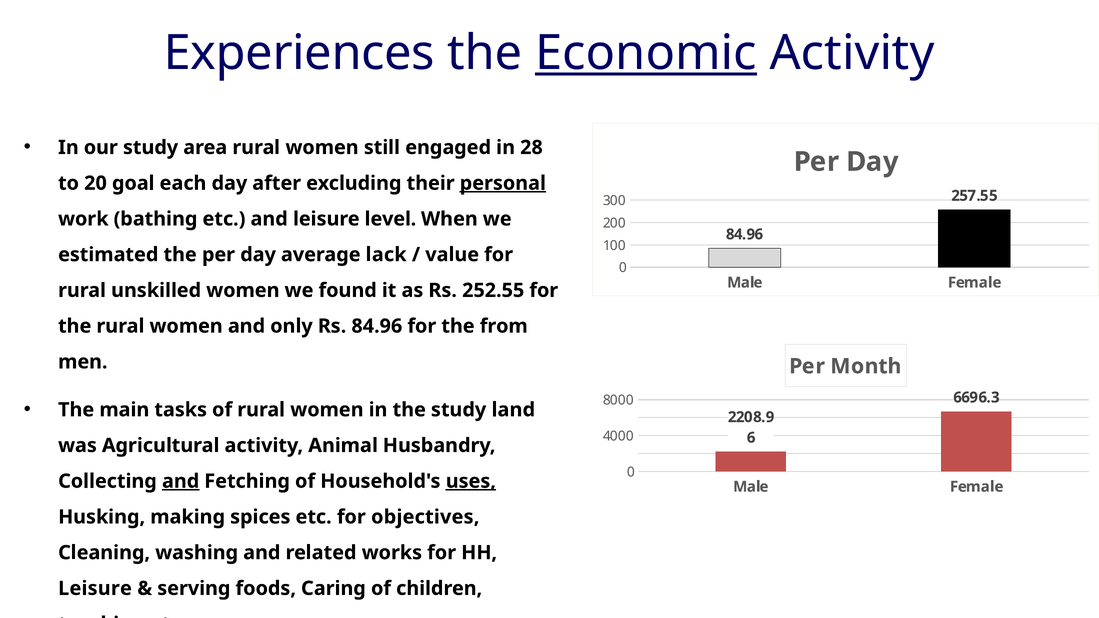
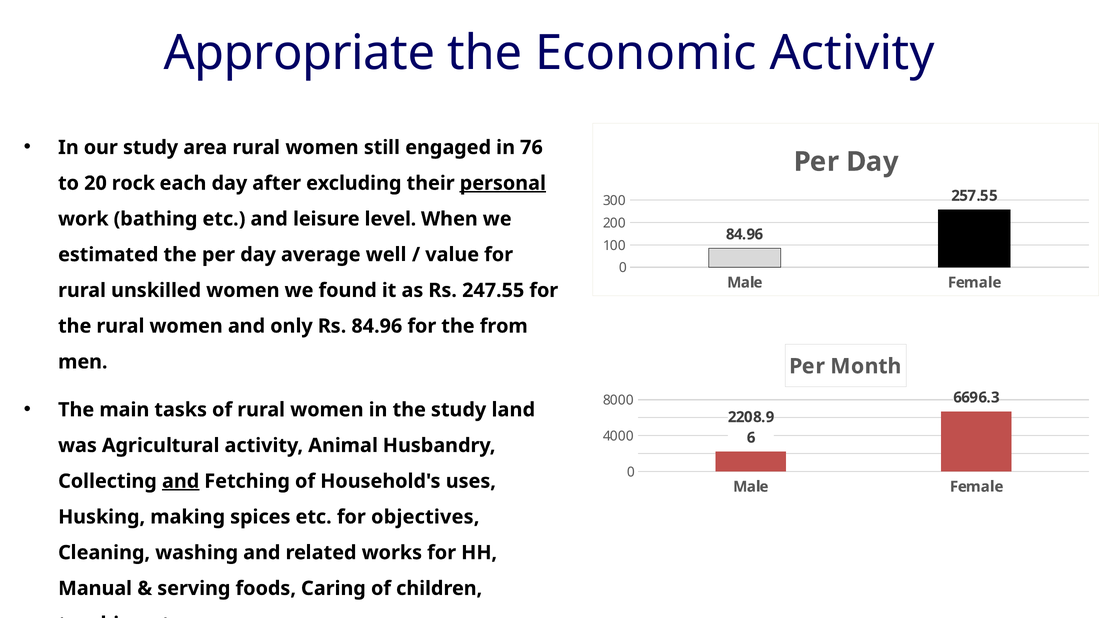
Experiences: Experiences -> Appropriate
Economic underline: present -> none
28: 28 -> 76
goal: goal -> rock
lack: lack -> well
252.55: 252.55 -> 247.55
uses underline: present -> none
Leisure at (95, 589): Leisure -> Manual
